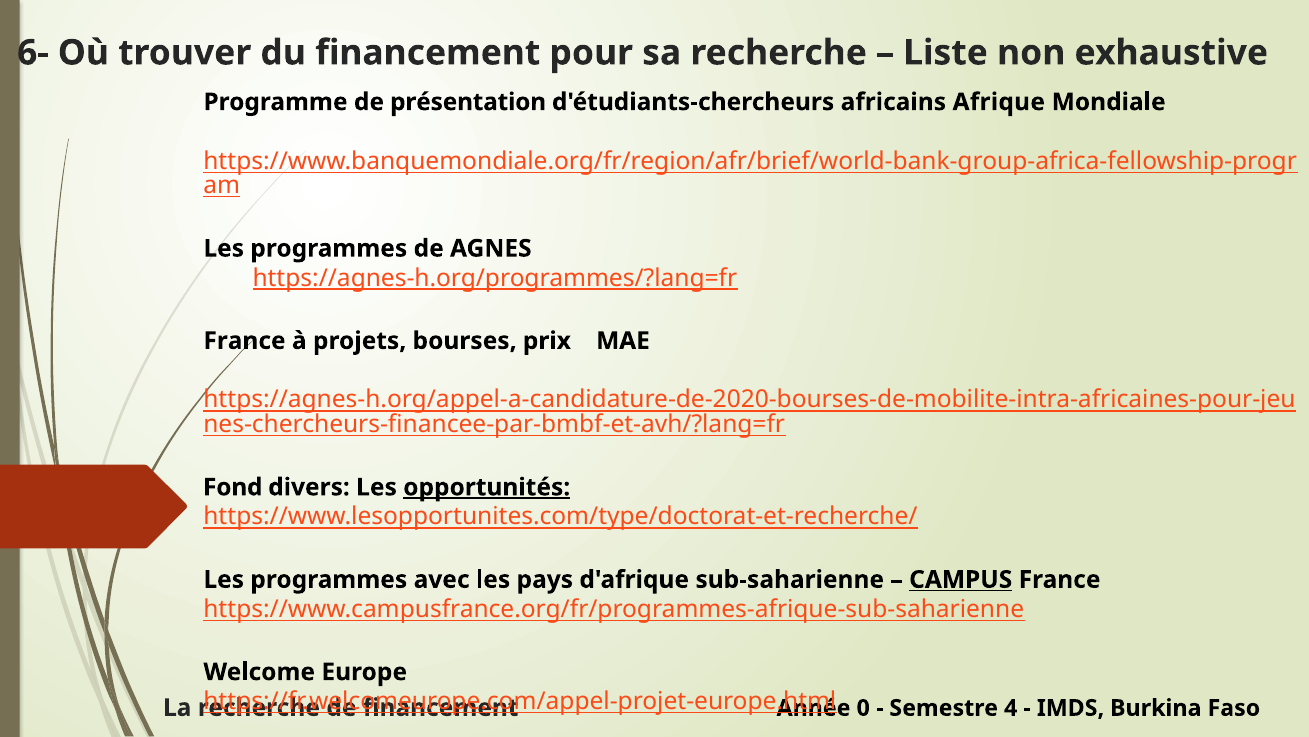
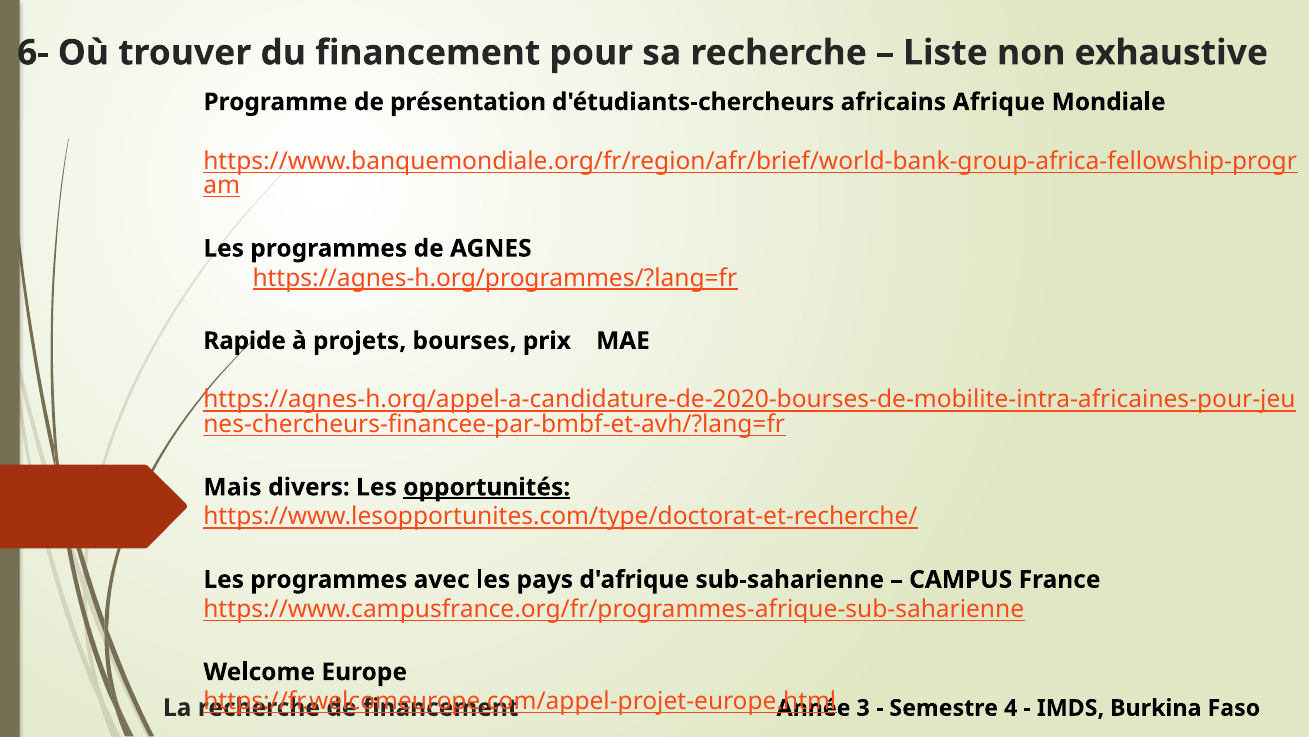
France at (245, 341): France -> Rapide
Fond: Fond -> Mais
CAMPUS underline: present -> none
0: 0 -> 3
